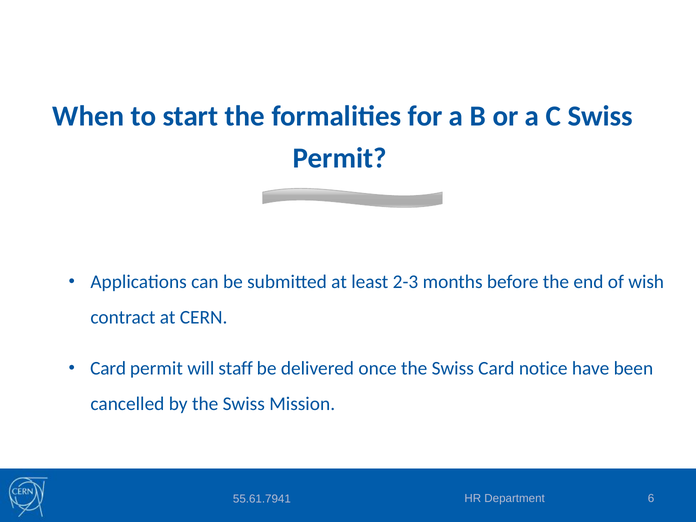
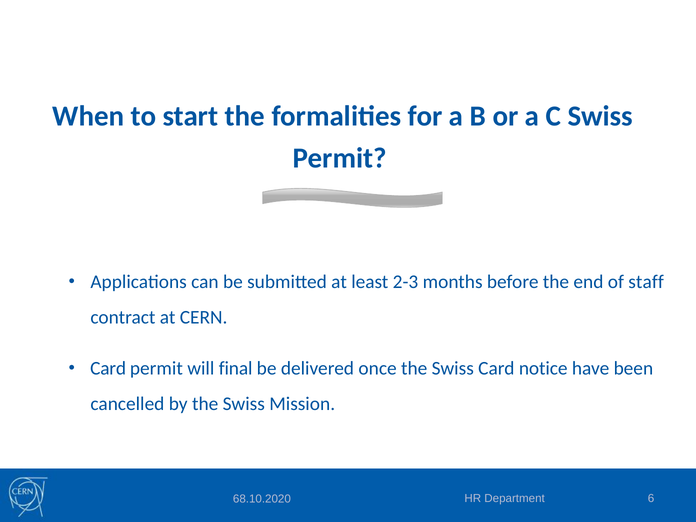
wish: wish -> staff
staff: staff -> final
55.61.7941: 55.61.7941 -> 68.10.2020
